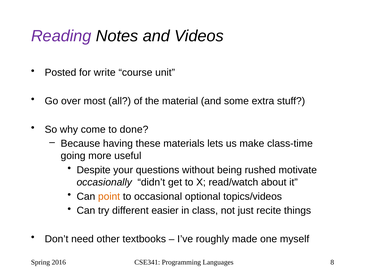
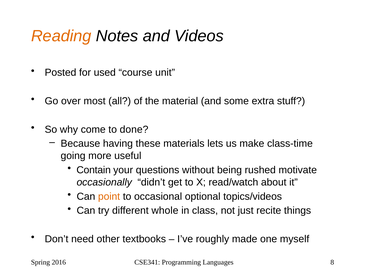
Reading colour: purple -> orange
write: write -> used
Despite: Despite -> Contain
easier: easier -> whole
